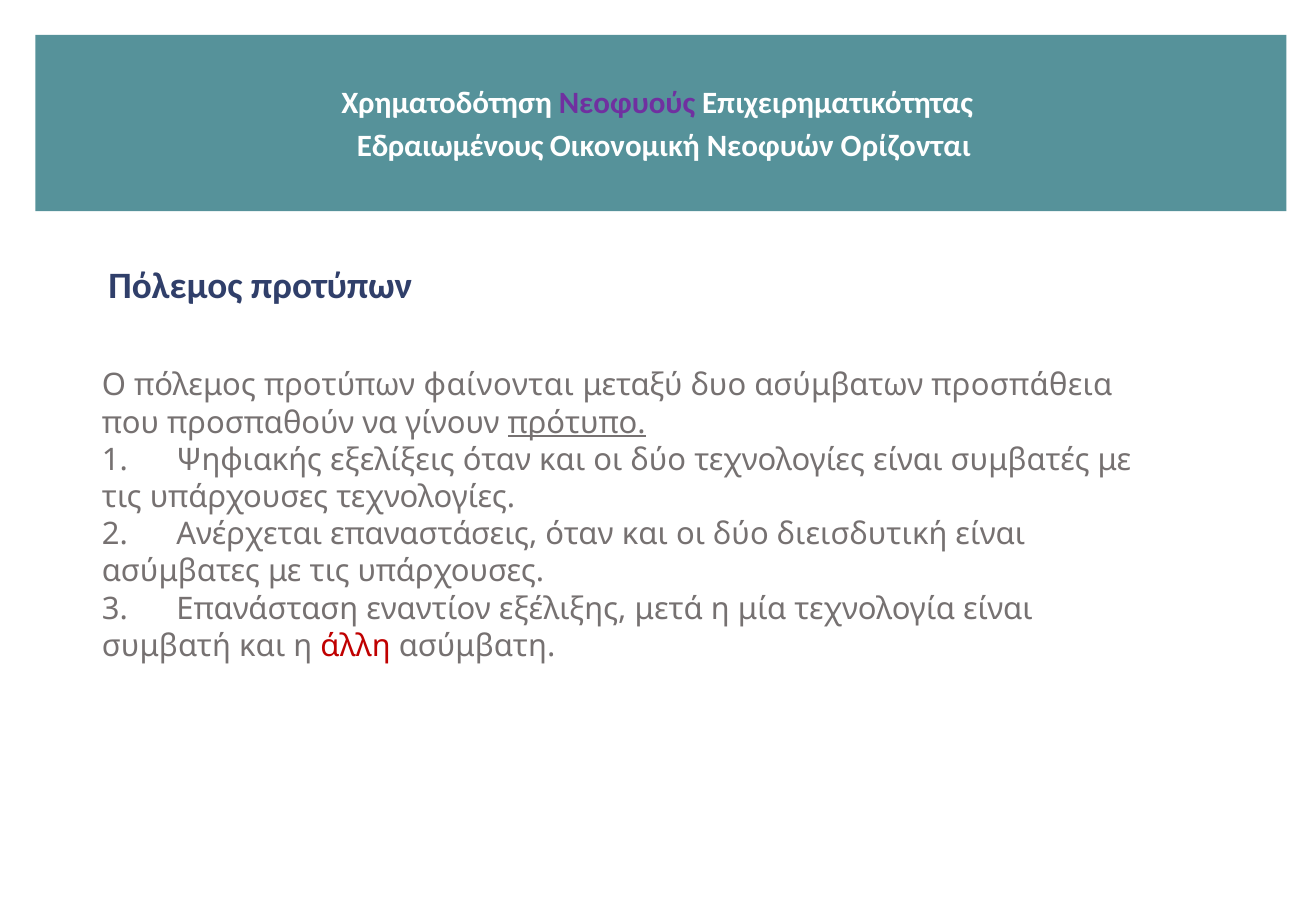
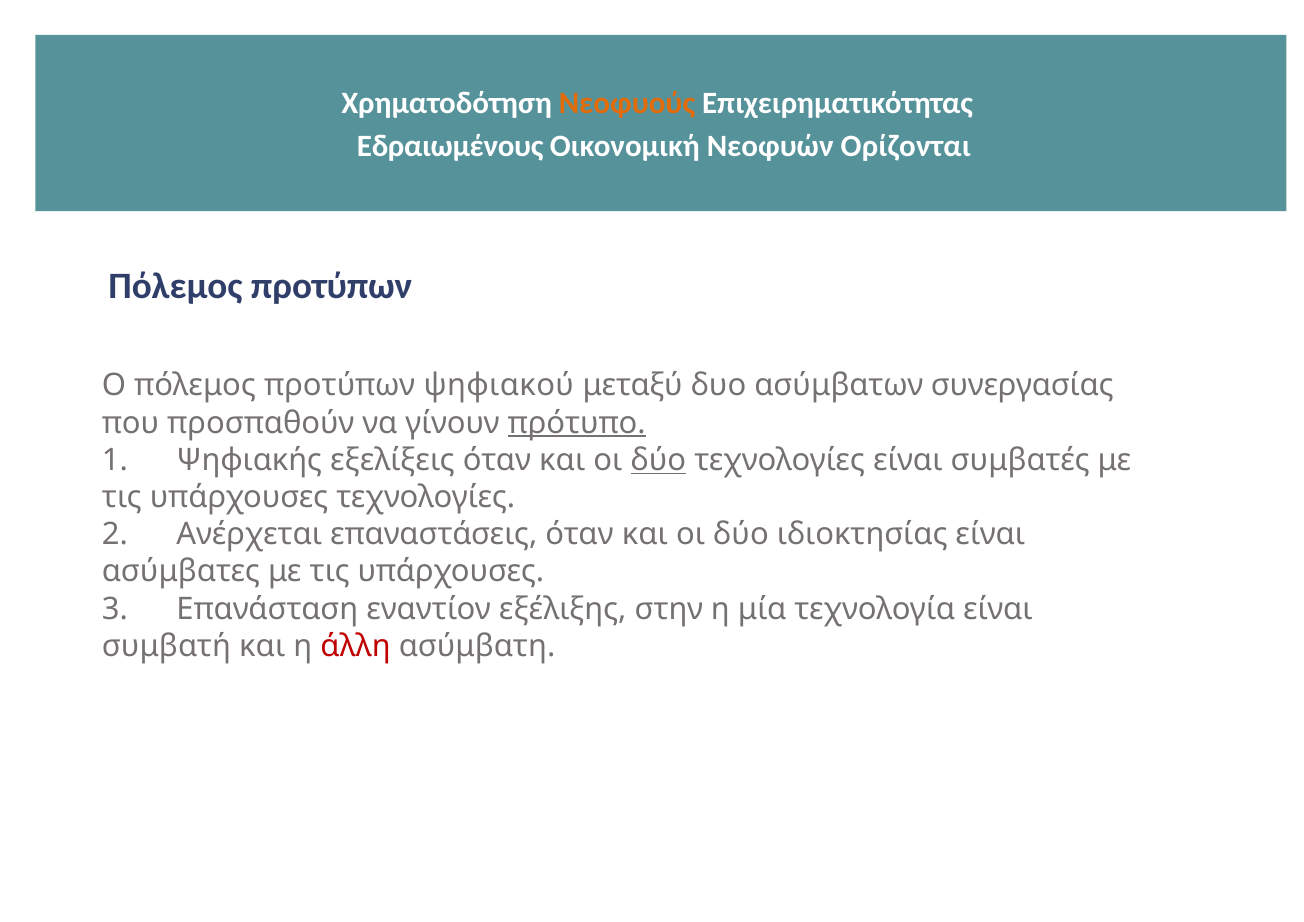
Νεοφυούς colour: purple -> orange
φαίνονται: φαίνονται -> ψηφιακού
προσπάθεια: προσπάθεια -> συνεργασίας
δύο at (658, 460) underline: none -> present
διεισδυτική: διεισδυτική -> ιδιοκτησίας
μετά: μετά -> στην
